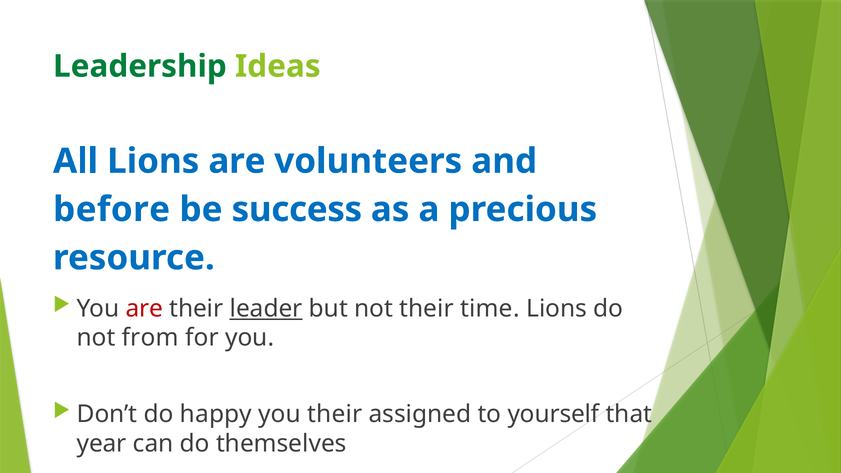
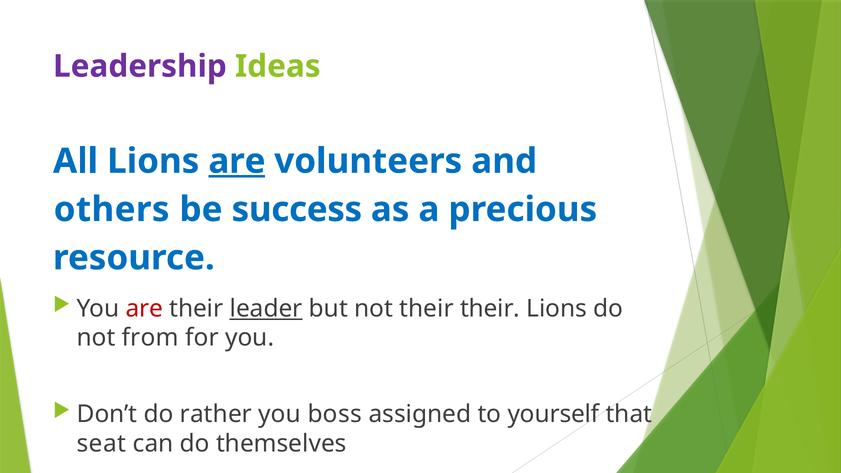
Leadership colour: green -> purple
are at (237, 161) underline: none -> present
before: before -> others
their time: time -> their
happy: happy -> rather
you their: their -> boss
year: year -> seat
